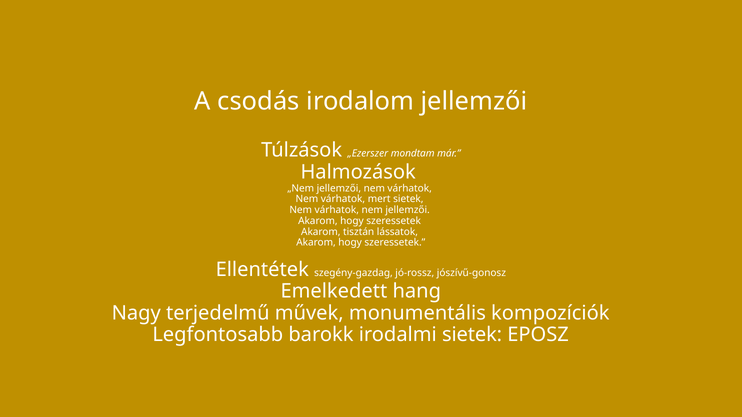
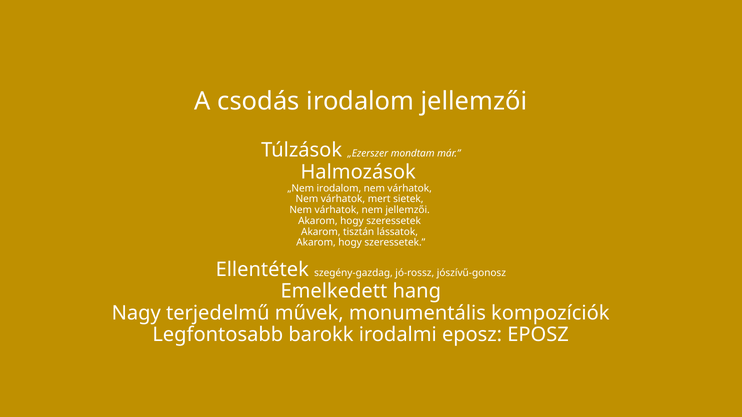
„Nem jellemzői: jellemzői -> irodalom
irodalmi sietek: sietek -> eposz
